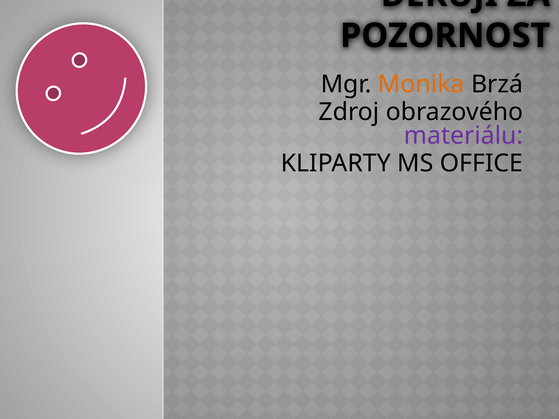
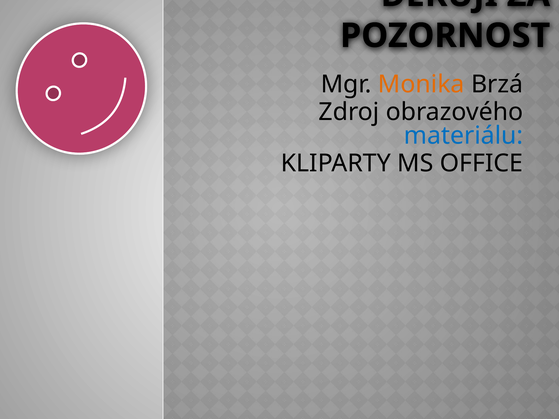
materiálu colour: purple -> blue
